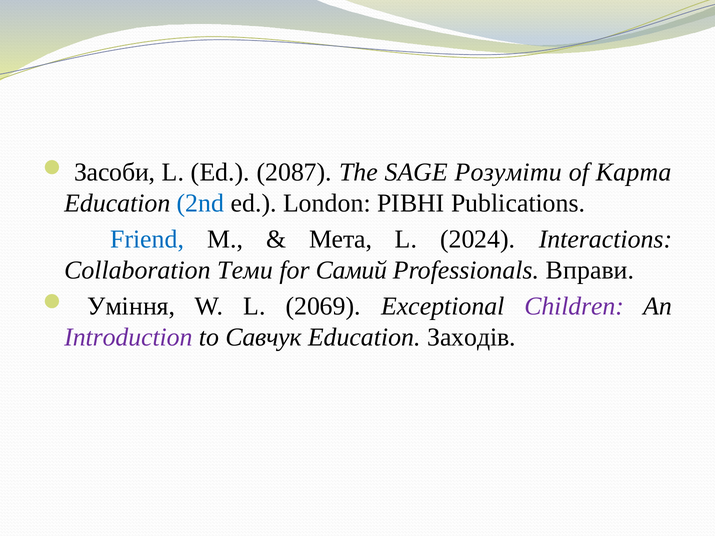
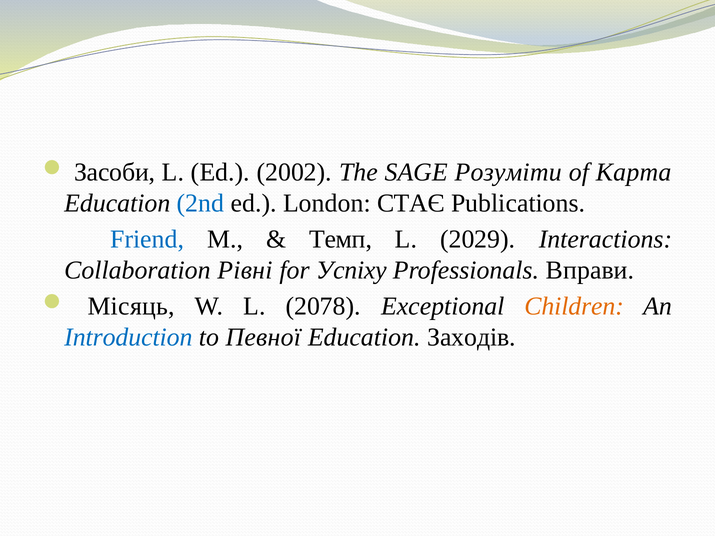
2087: 2087 -> 2002
РІВНІ: РІВНІ -> СТАЄ
Мета: Мета -> Темп
2024: 2024 -> 2029
Теми: Теми -> Рівні
Самий: Самий -> Успіху
Уміння: Уміння -> Місяць
2069: 2069 -> 2078
Children colour: purple -> orange
Introduction colour: purple -> blue
Савчук: Савчук -> Певної
